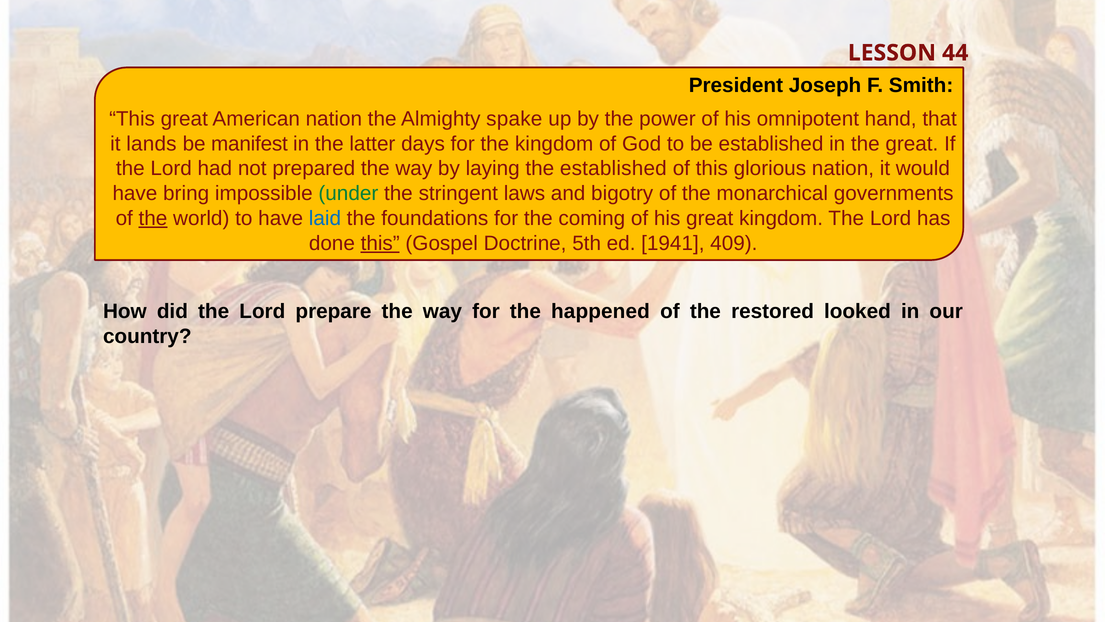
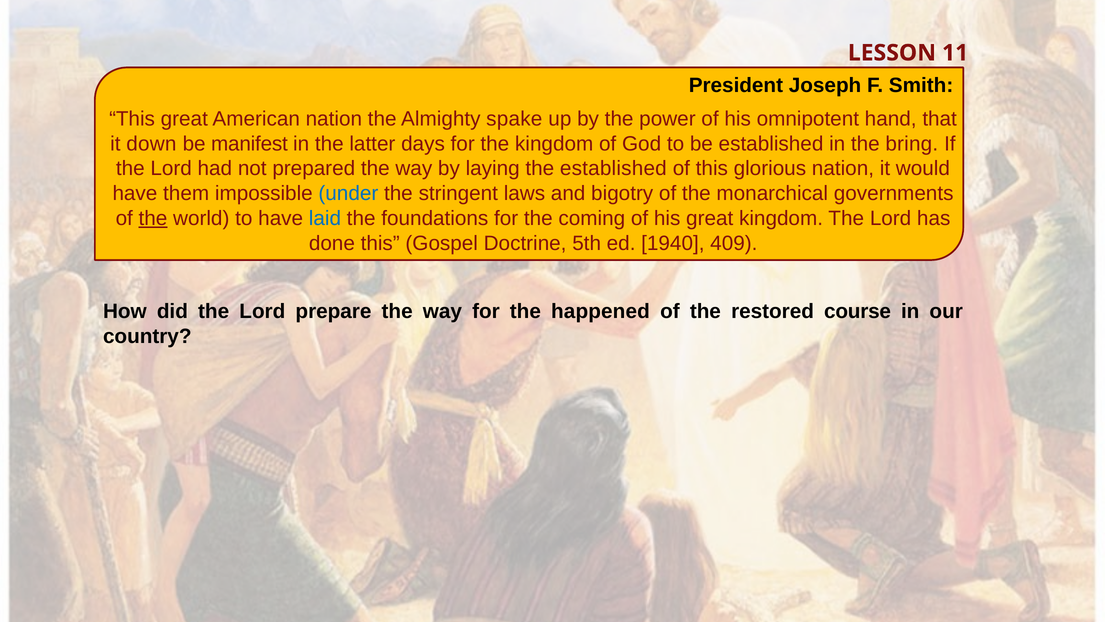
44: 44 -> 11
lands: lands -> down
the great: great -> bring
bring: bring -> them
under colour: green -> blue
this at (380, 243) underline: present -> none
1941: 1941 -> 1940
looked: looked -> course
